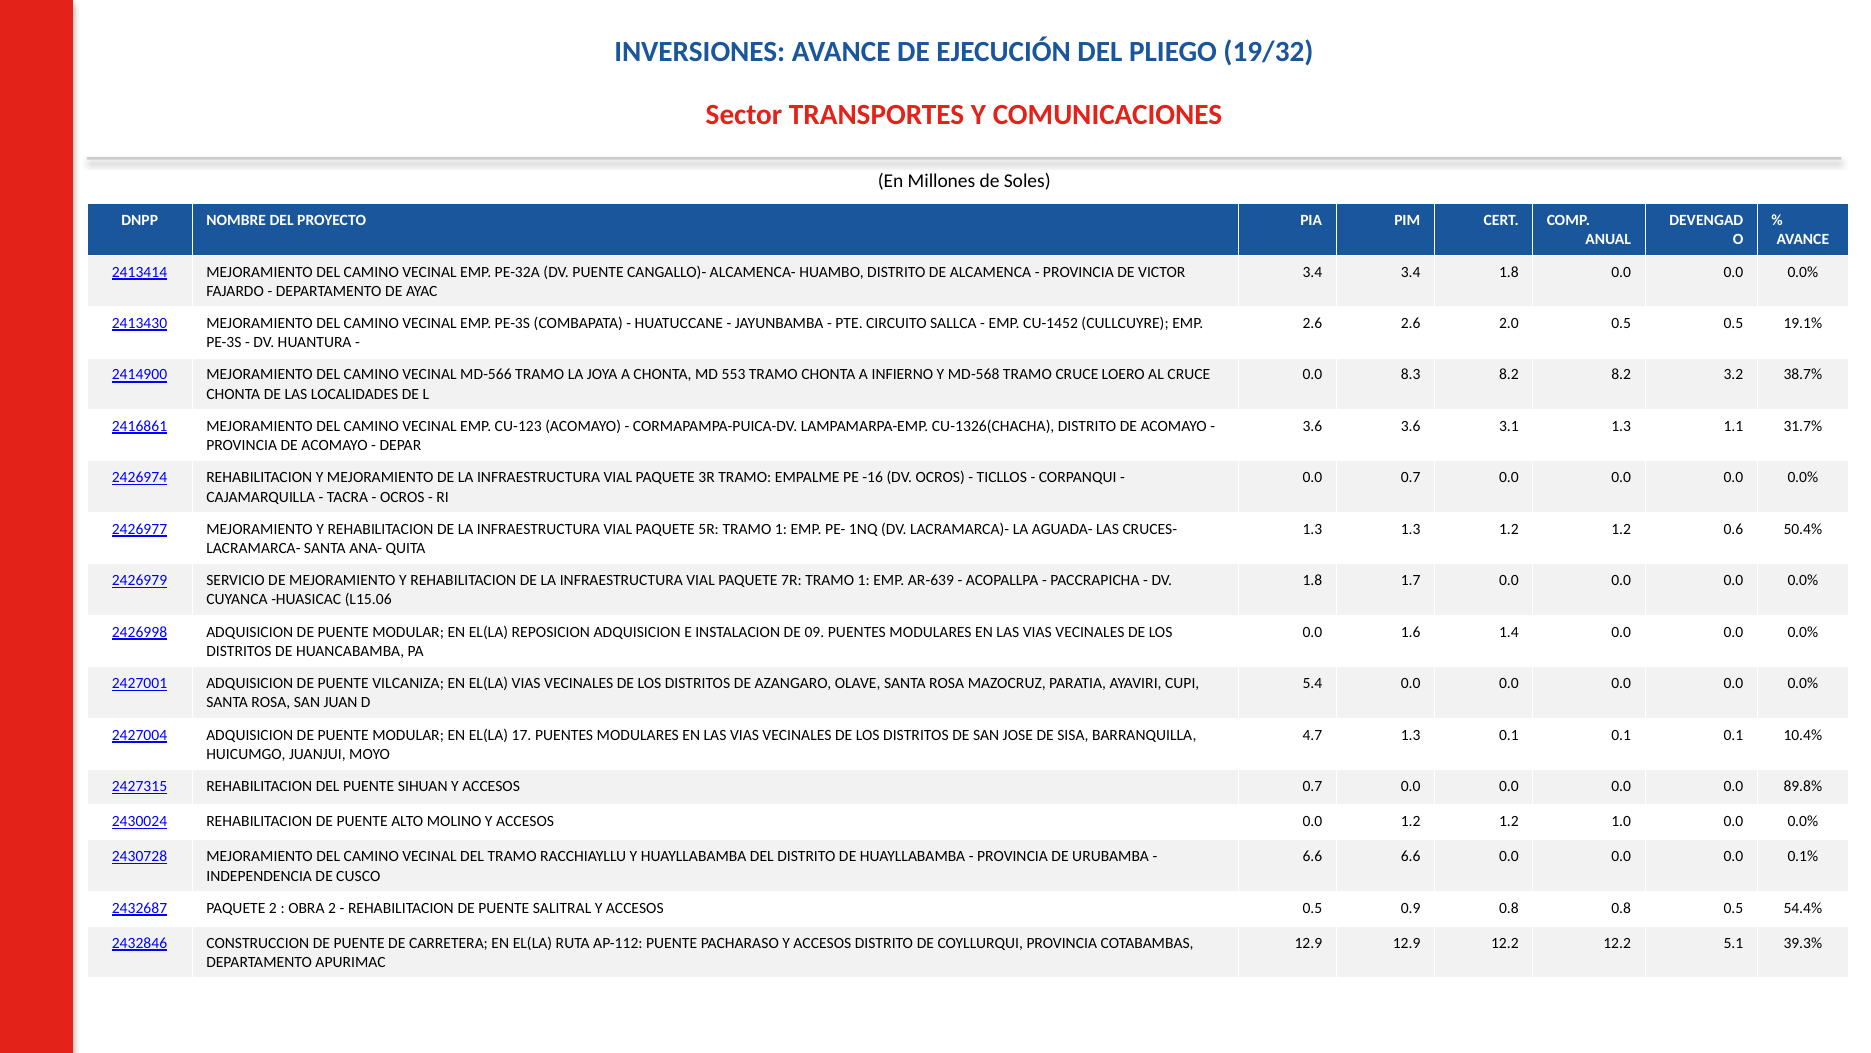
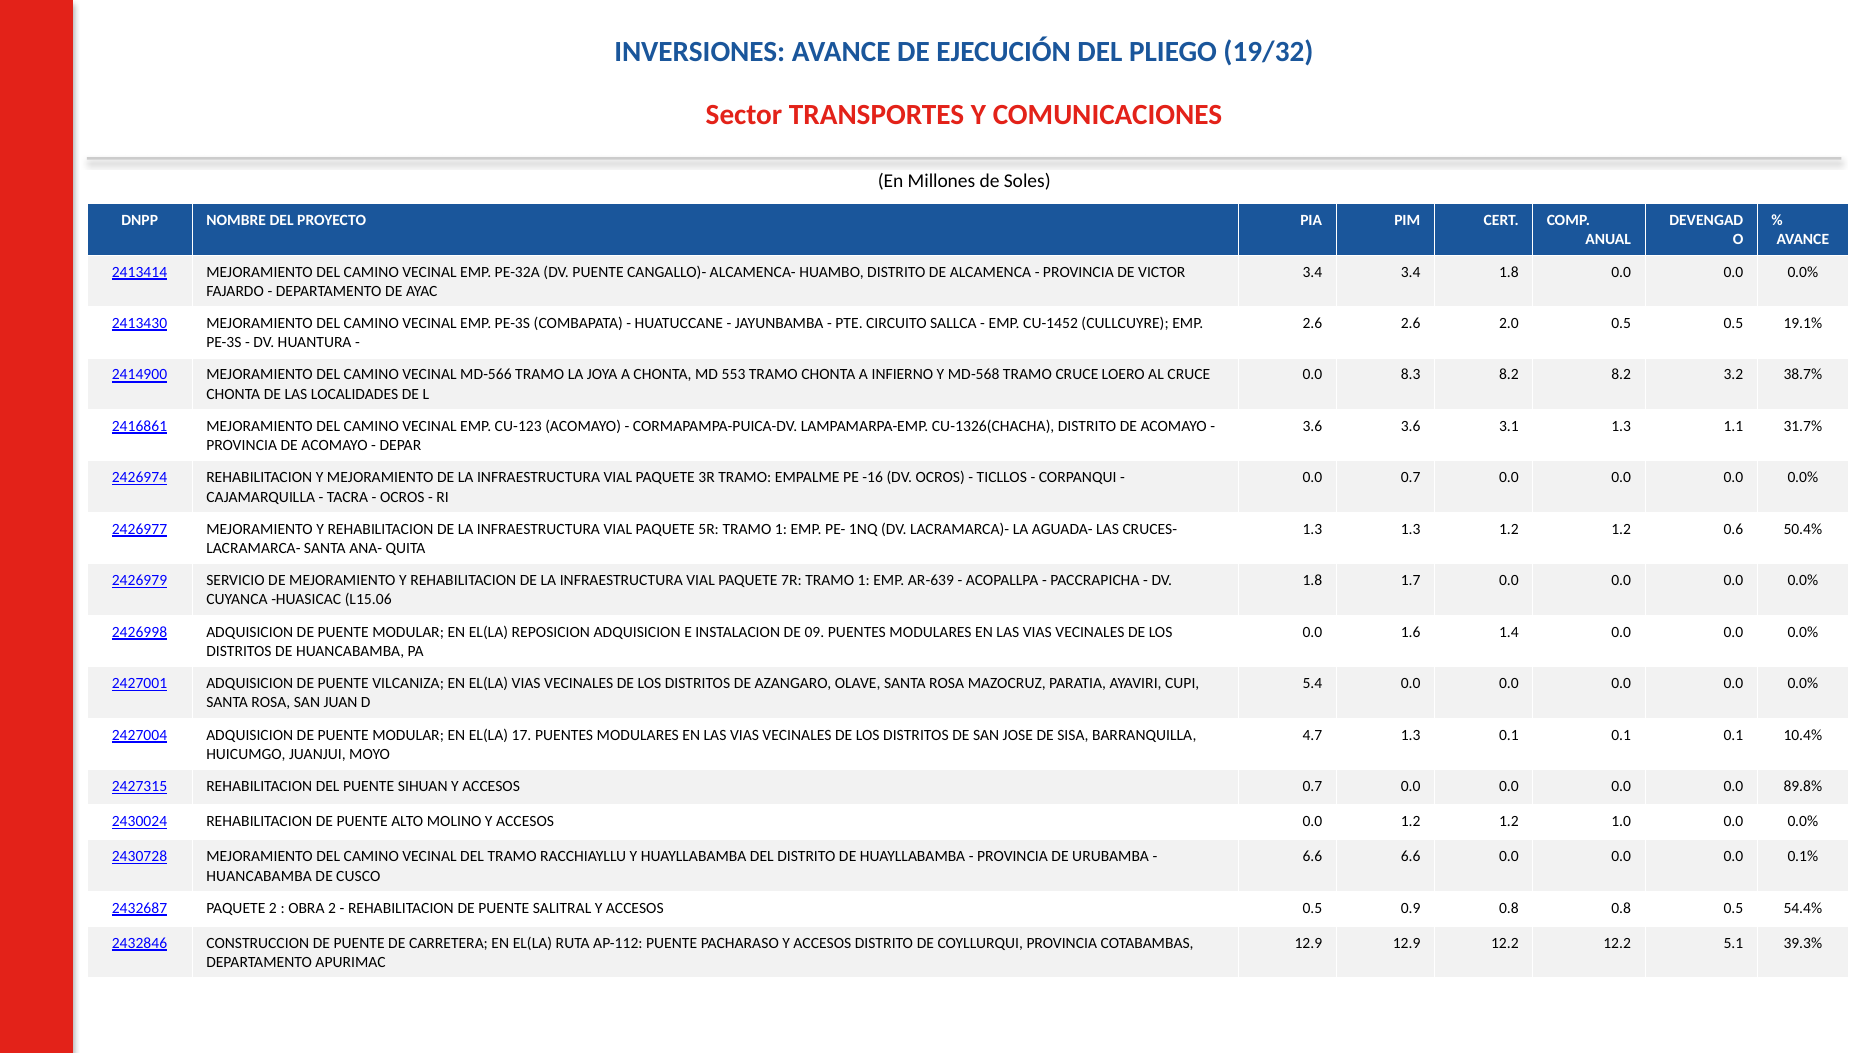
INDEPENDENCIA at (259, 876): INDEPENDENCIA -> HUANCABAMBA
